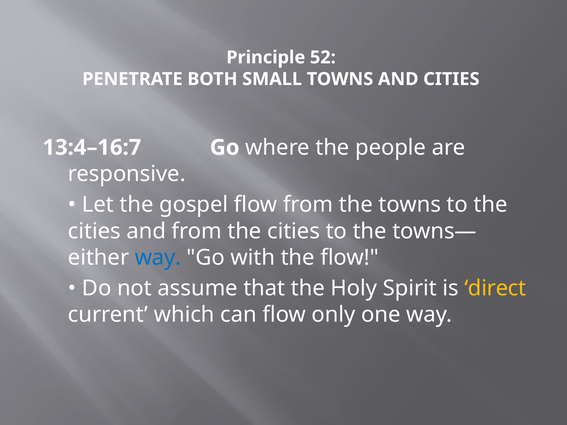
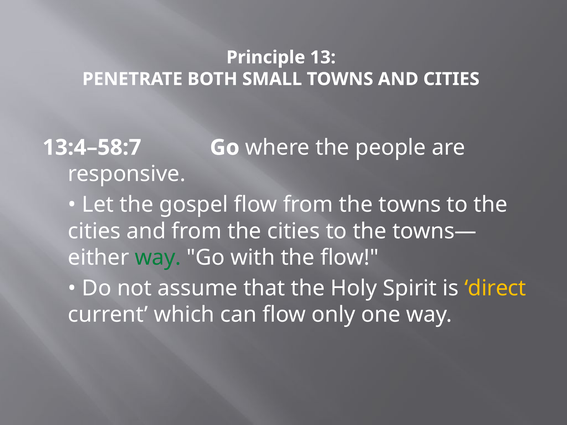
52: 52 -> 13
13:4–16:7: 13:4–16:7 -> 13:4–58:7
way at (158, 258) colour: blue -> green
